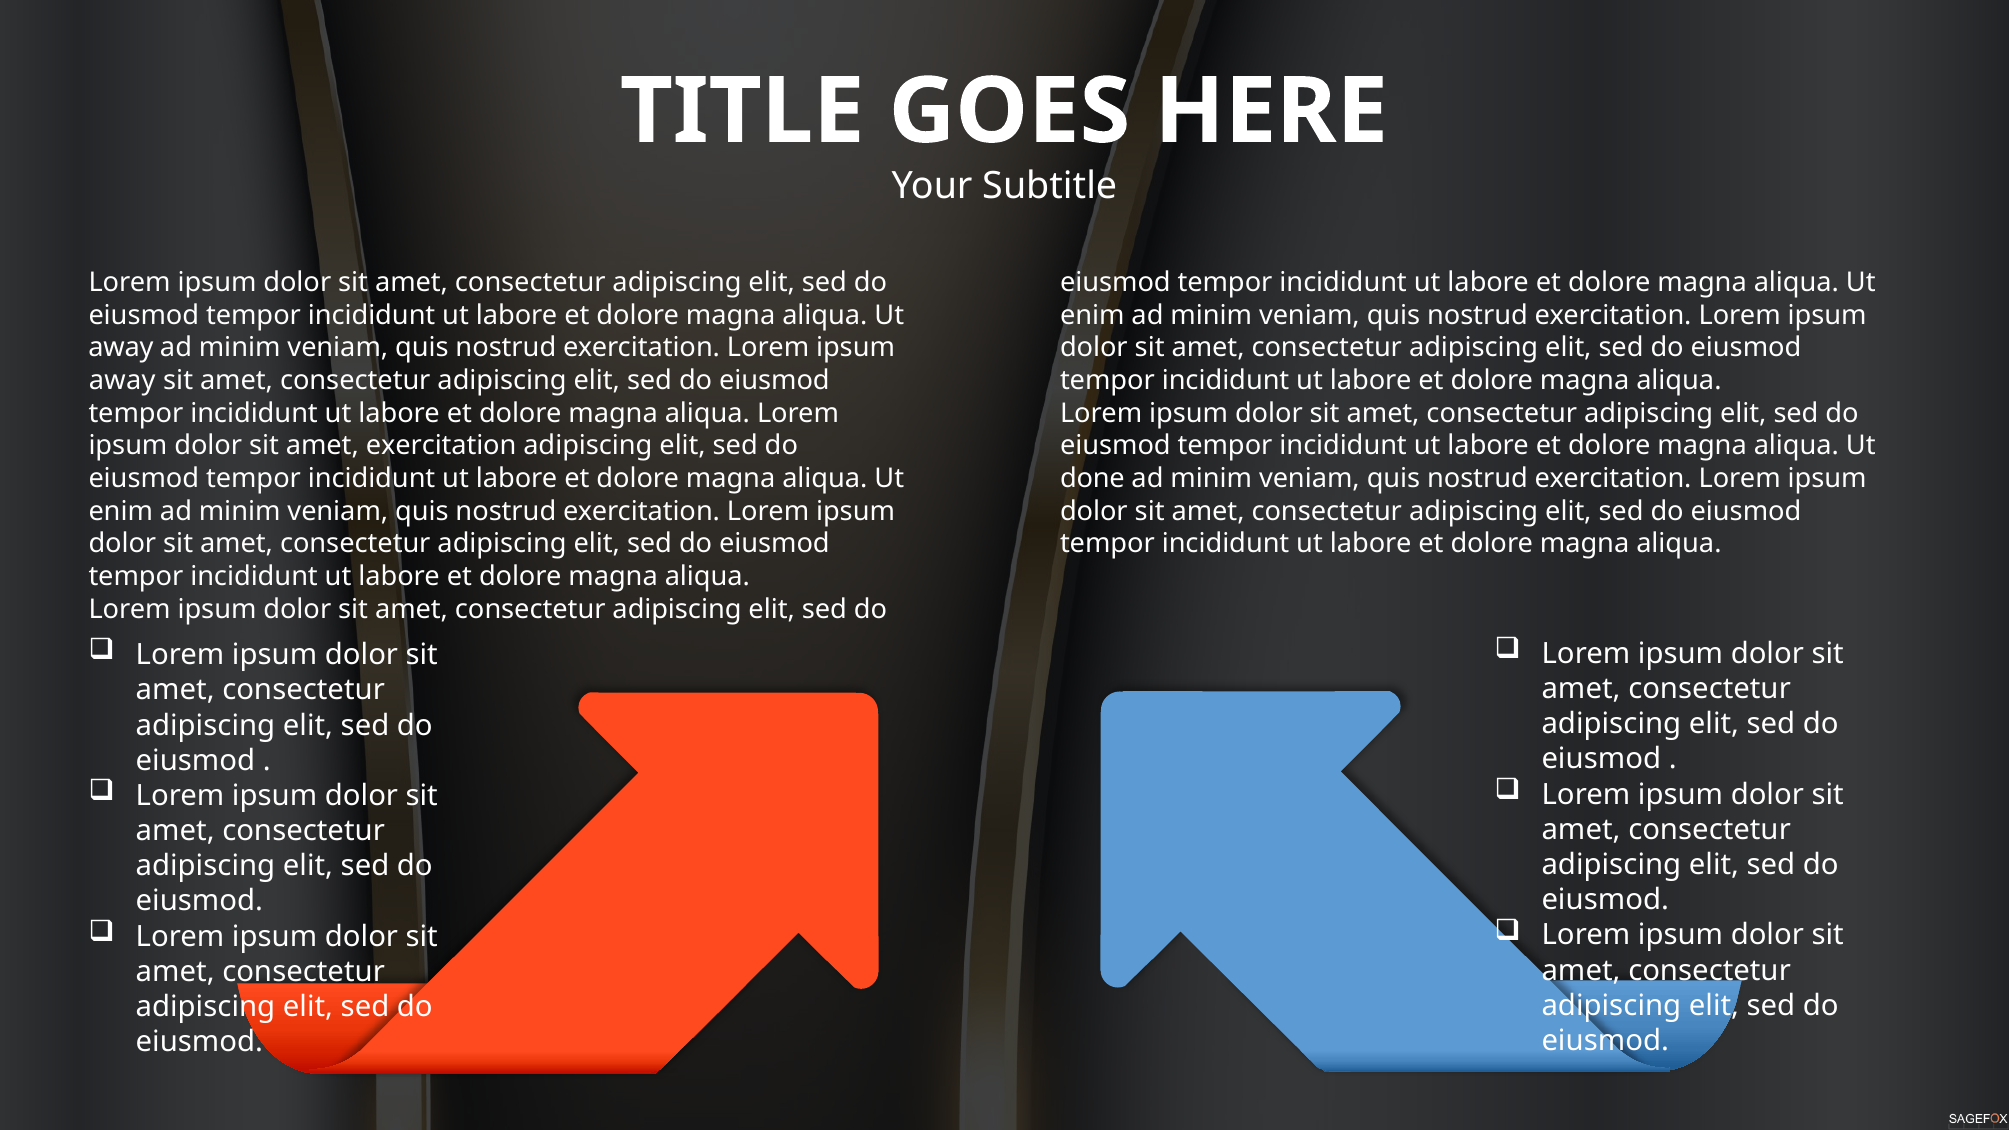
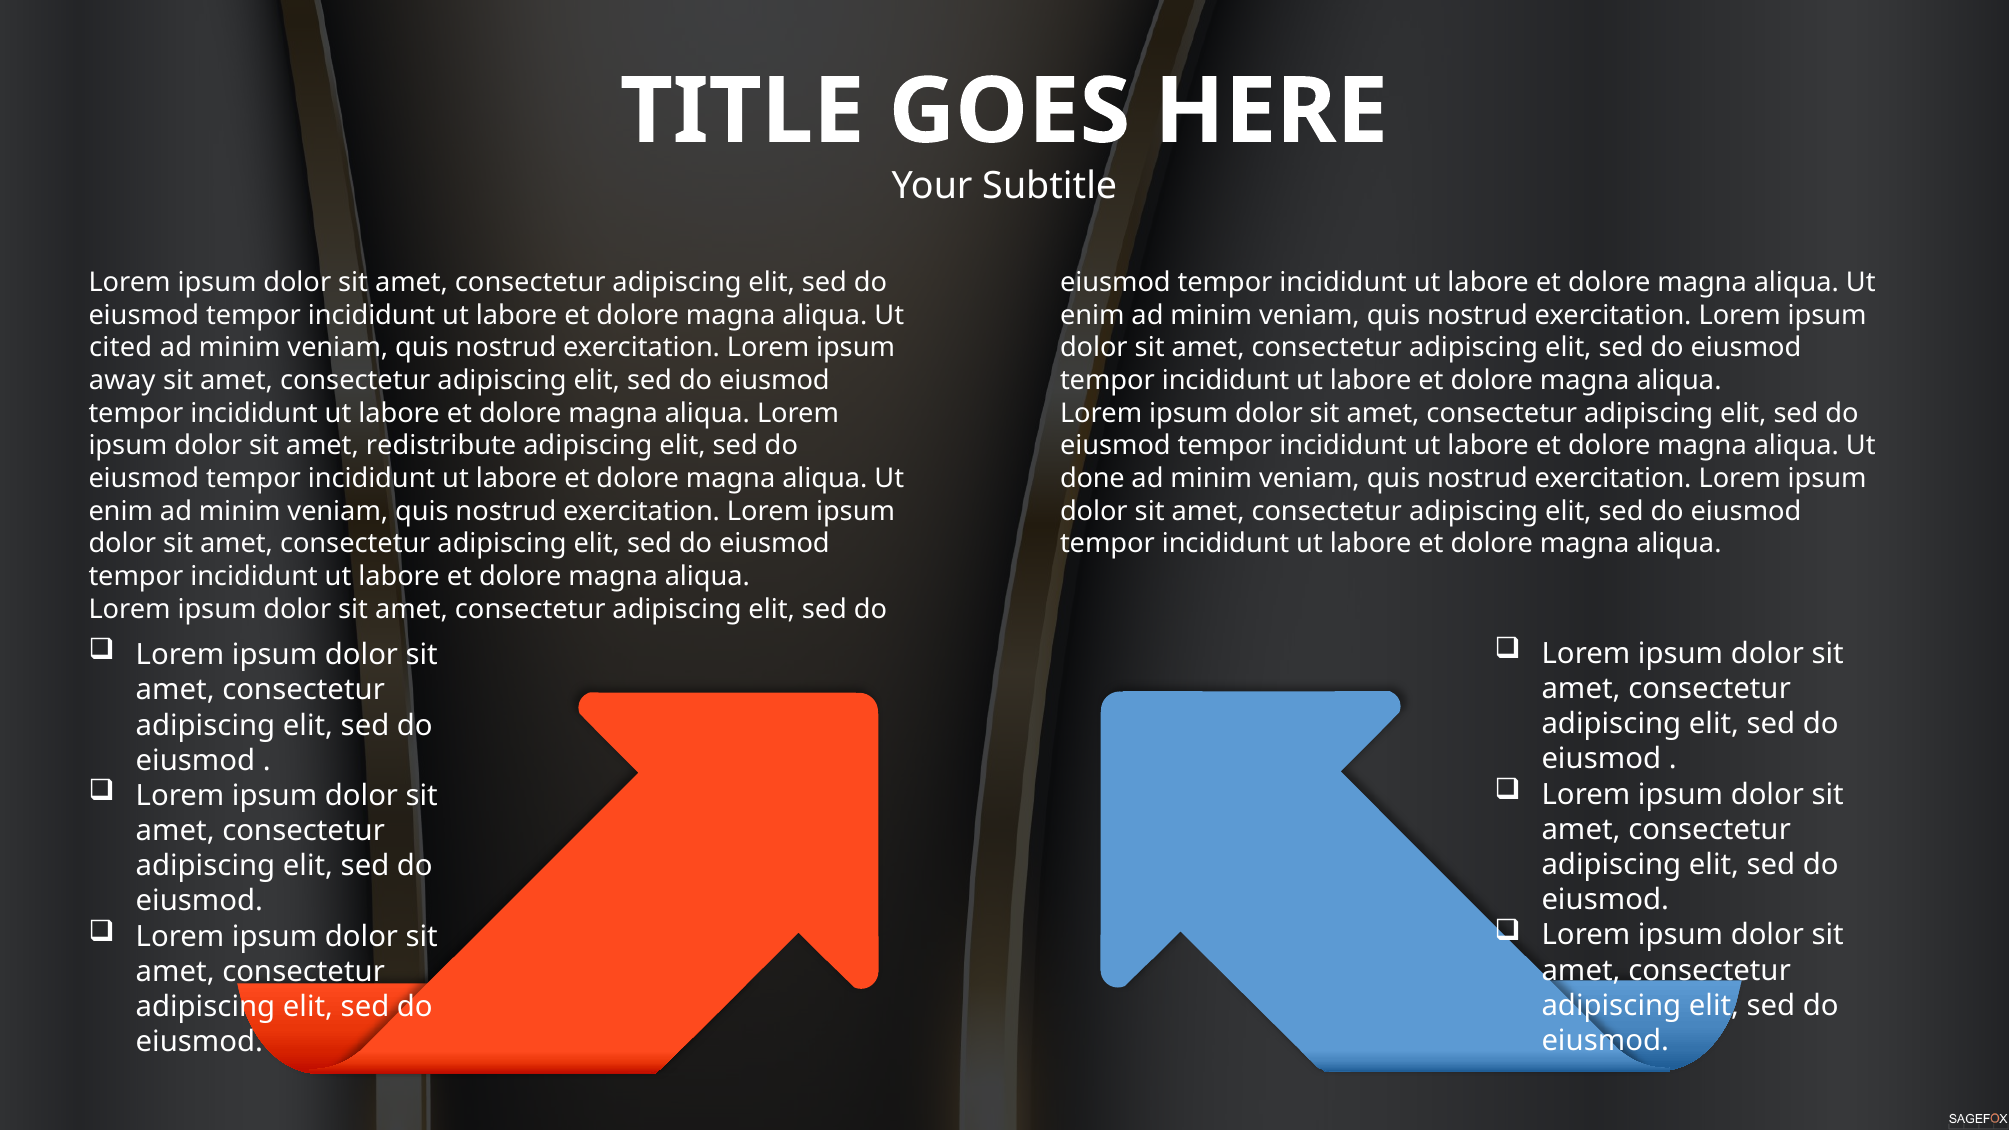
away at (121, 348): away -> cited
amet exercitation: exercitation -> redistribute
